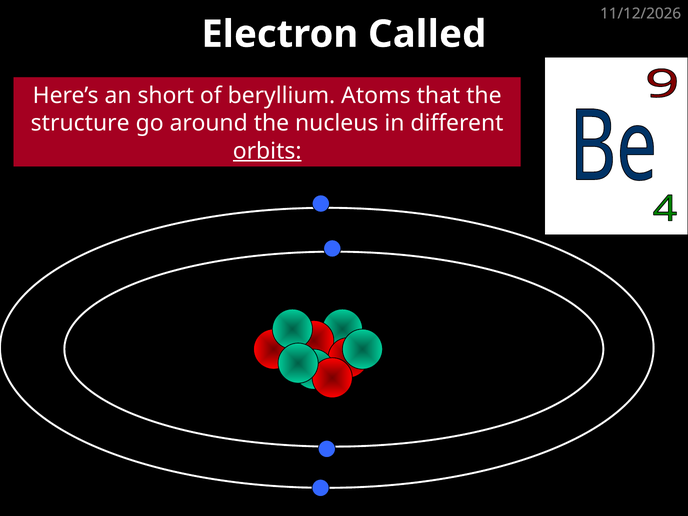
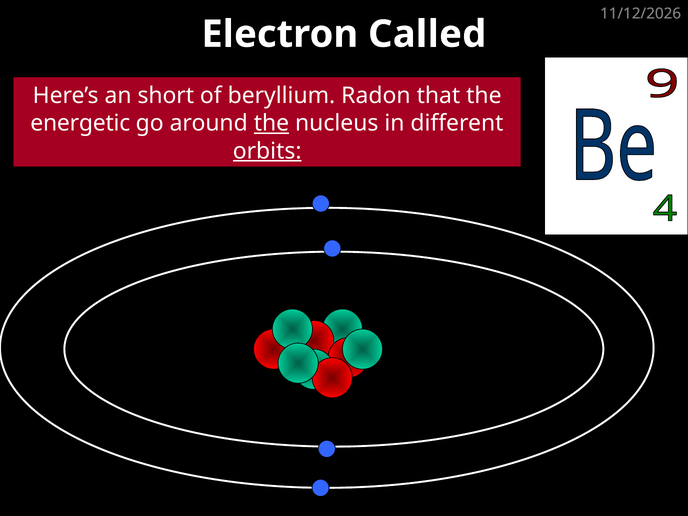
Atoms: Atoms -> Radon
structure: structure -> energetic
the at (271, 123) underline: none -> present
